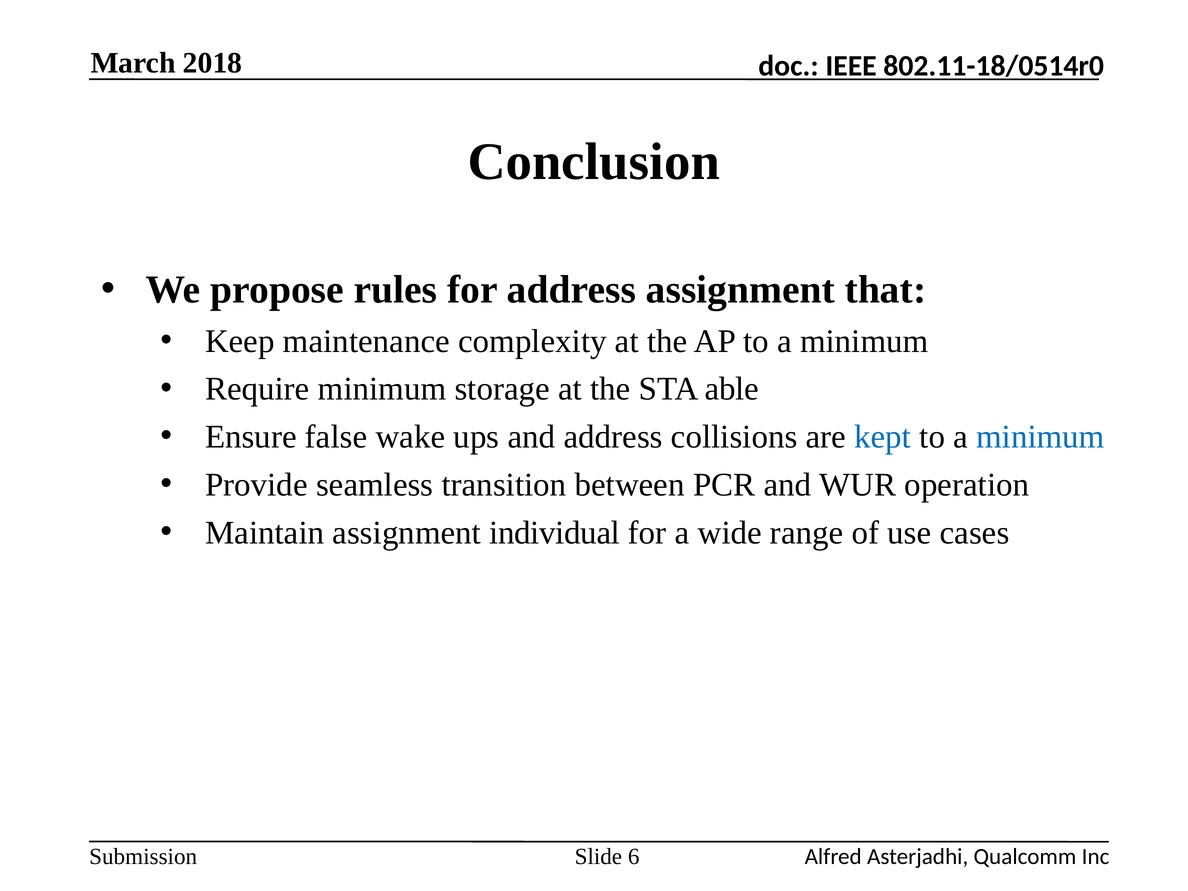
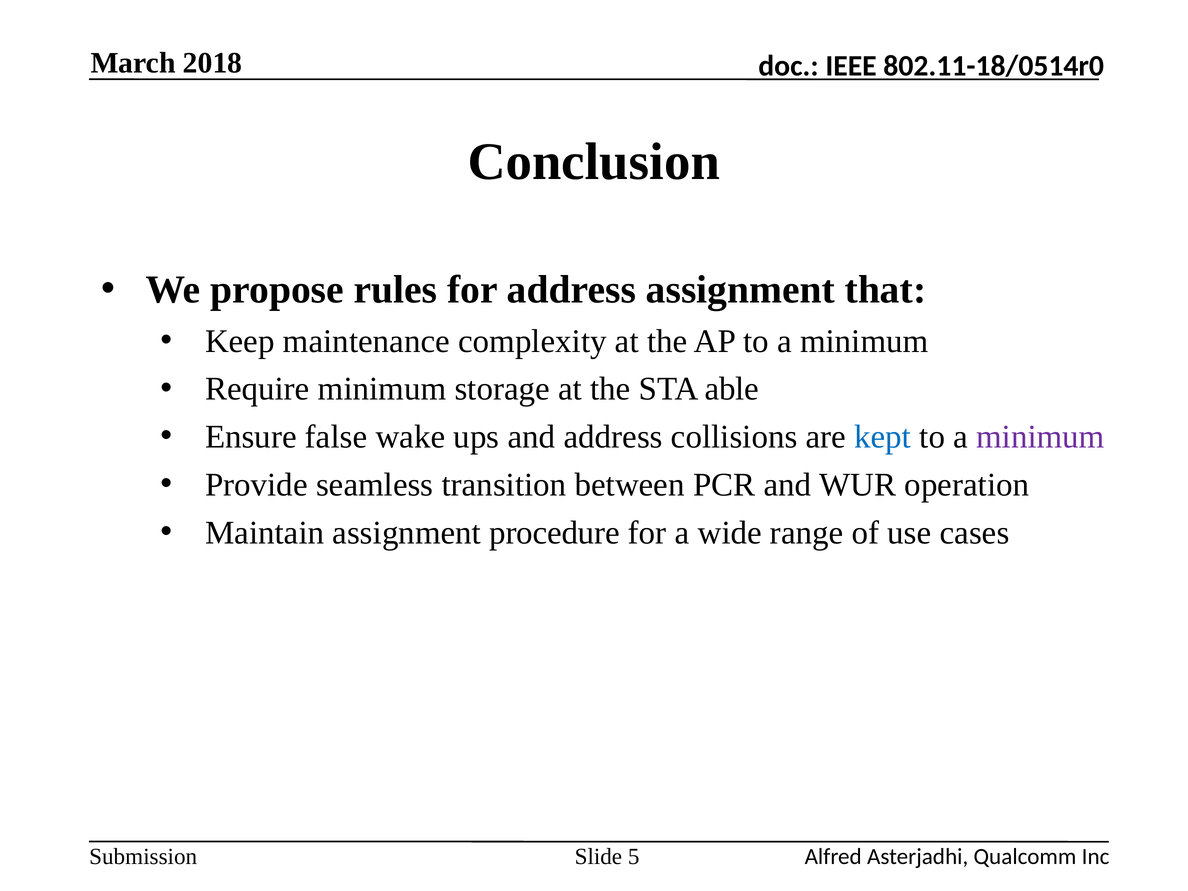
minimum at (1040, 437) colour: blue -> purple
individual: individual -> procedure
6: 6 -> 5
